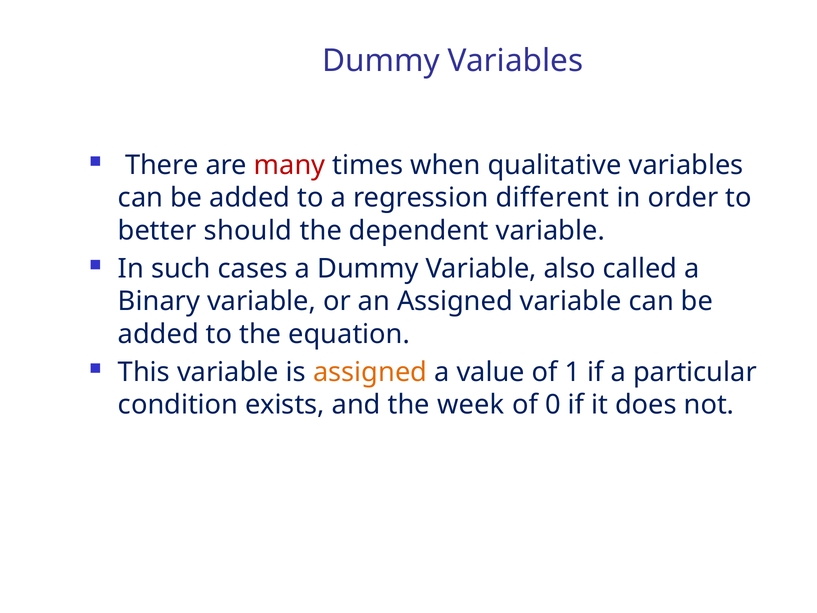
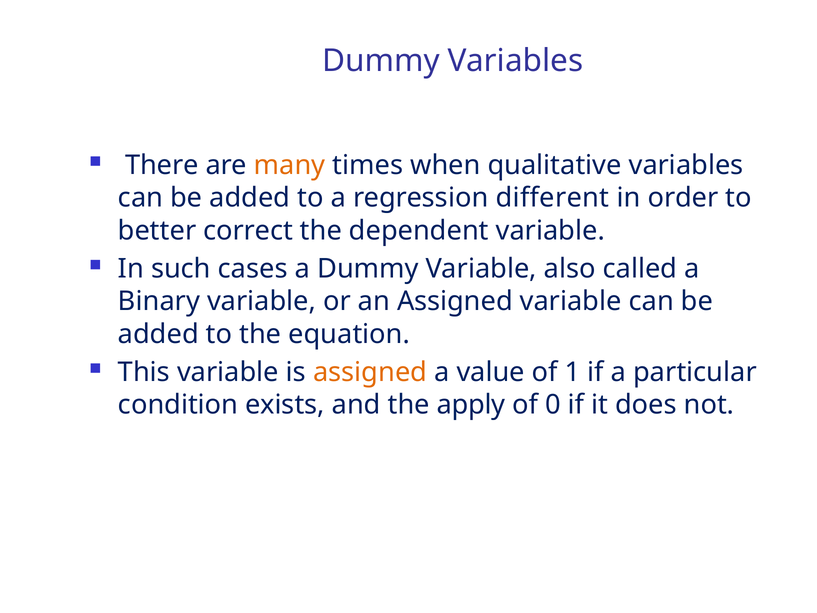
many colour: red -> orange
should: should -> correct
week: week -> apply
